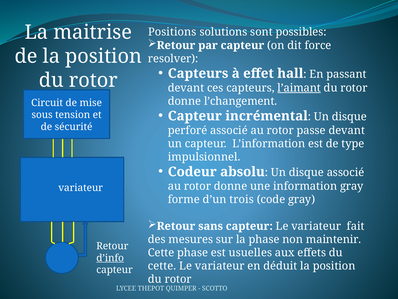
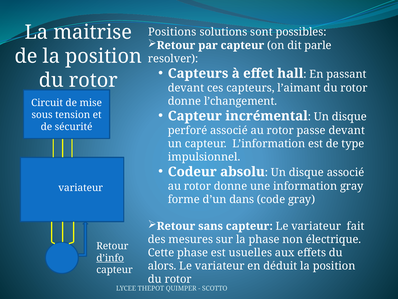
force: force -> parle
l’aimant underline: present -> none
trois: trois -> dans
maintenir: maintenir -> électrique
cette at (162, 266): cette -> alors
